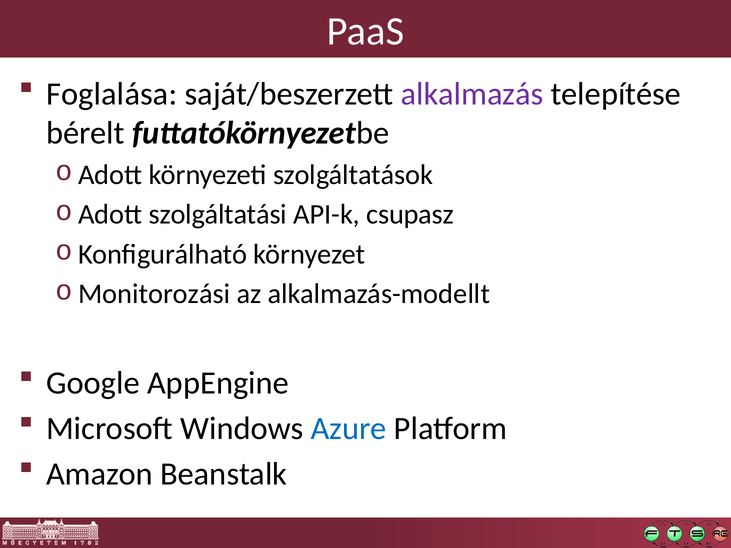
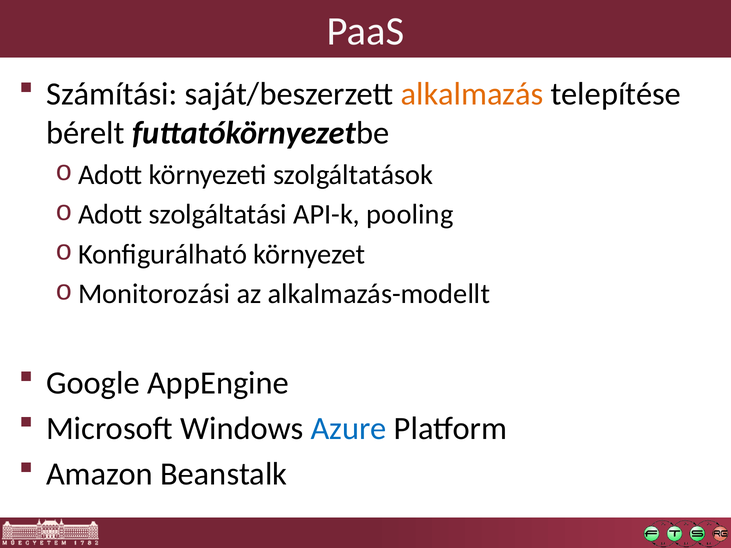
Foglalása: Foglalása -> Számítási
alkalmazás colour: purple -> orange
csupasz: csupasz -> pooling
